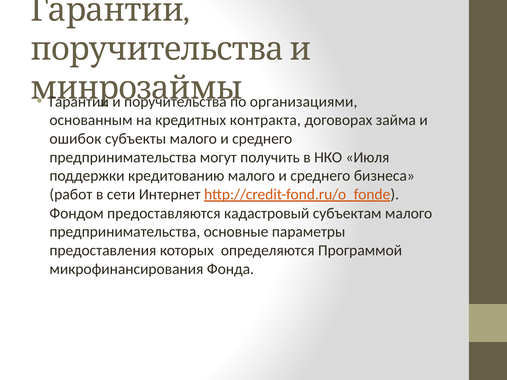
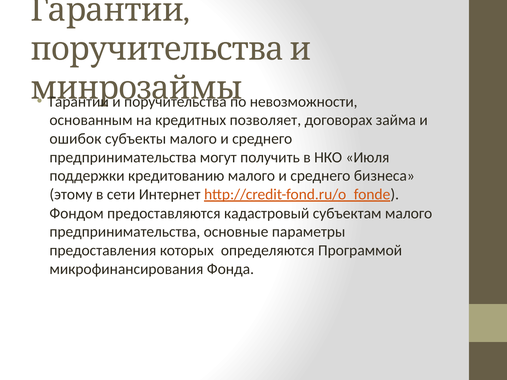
организациями: организациями -> невозможности
контракта: контракта -> позволяет
работ: работ -> этому
